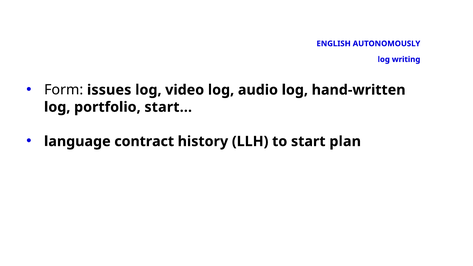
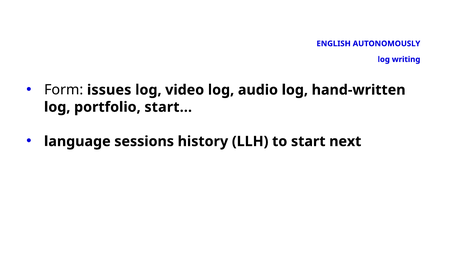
contract: contract -> sessions
plan: plan -> next
